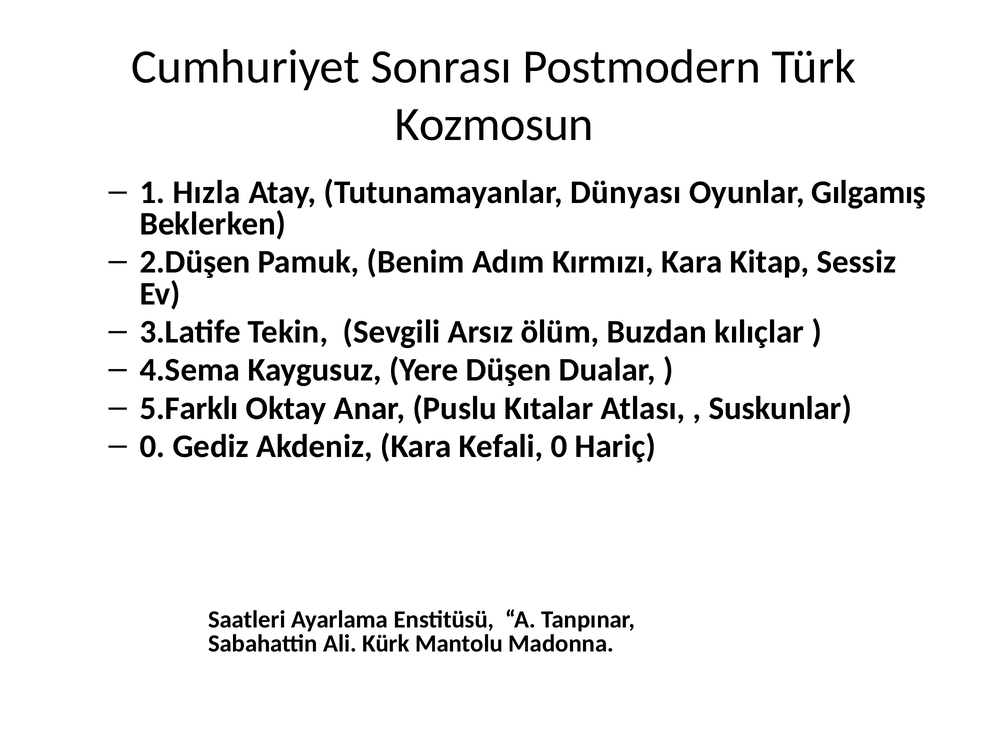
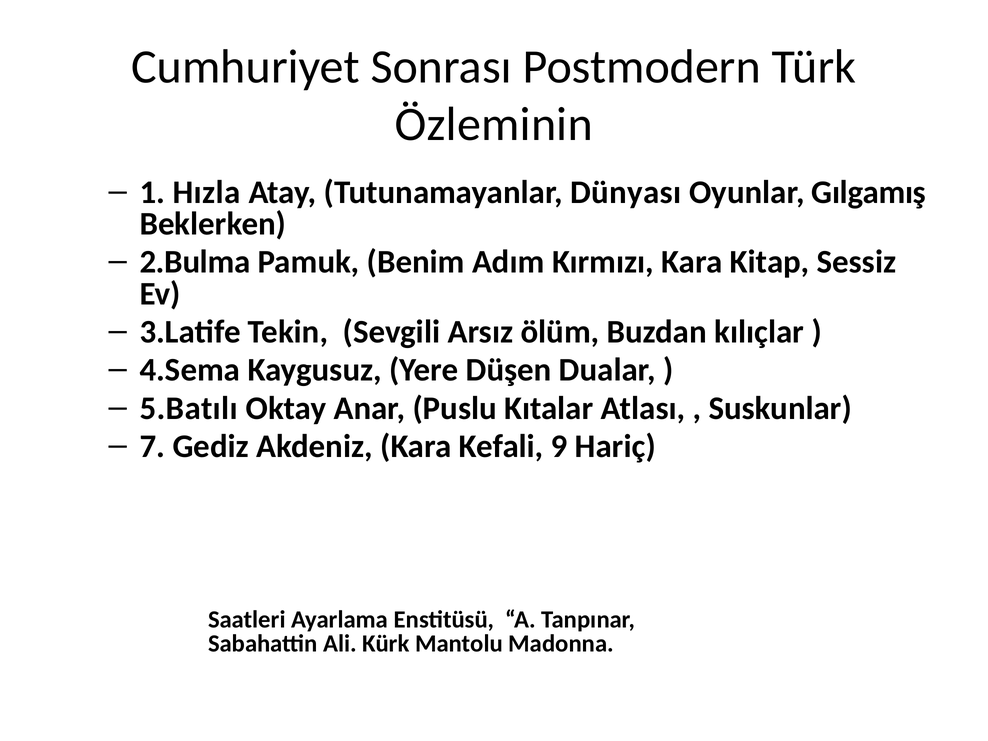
Kozmosun: Kozmosun -> Özleminin
2.Düşen: 2.Düşen -> 2.Bulma
5.Farklı: 5.Farklı -> 5.Batılı
0 at (152, 446): 0 -> 7
Kefali 0: 0 -> 9
